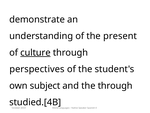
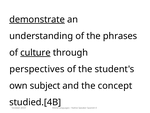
demonstrate underline: none -> present
present: present -> phrases
the through: through -> concept
